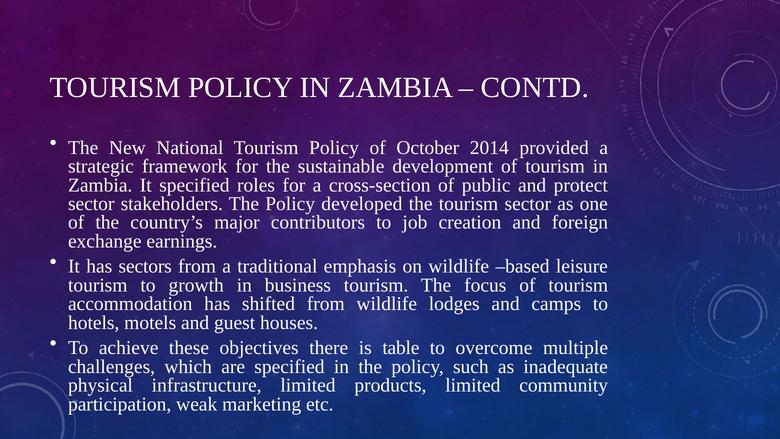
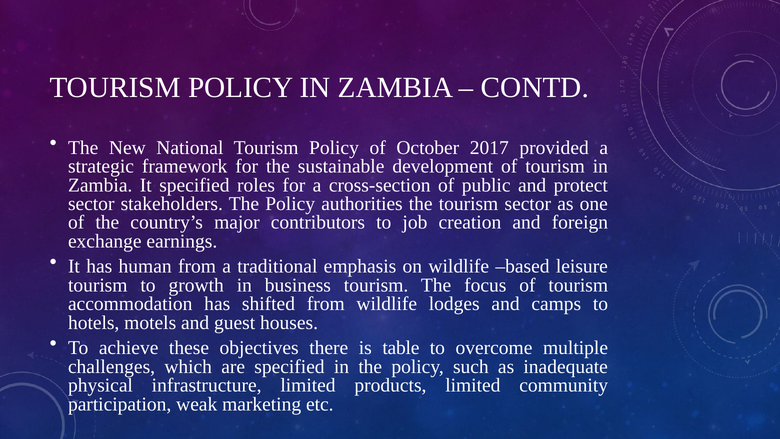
2014: 2014 -> 2017
developed: developed -> authorities
sectors: sectors -> human
